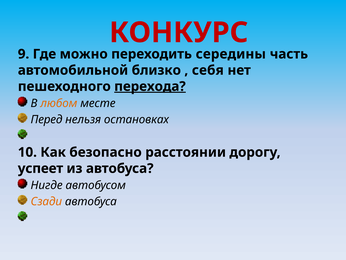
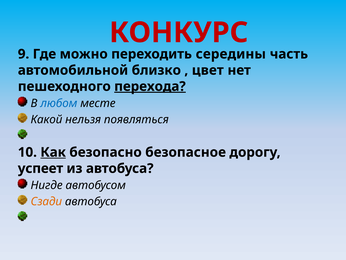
себя: себя -> цвет
любом colour: orange -> blue
Перед: Перед -> Какой
остановках: остановках -> появляться
Как underline: none -> present
расстоянии: расстоянии -> безопасное
